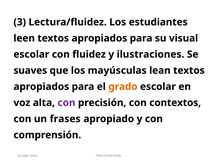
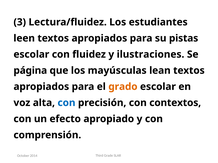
visual: visual -> pistas
suaves: suaves -> página
con at (66, 103) colour: purple -> blue
frases: frases -> efecto
